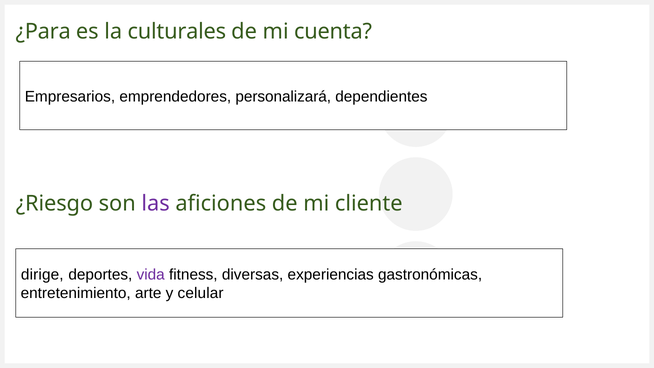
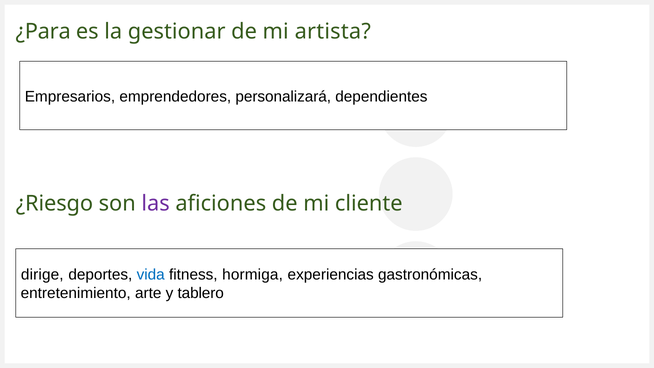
culturales: culturales -> gestionar
cuenta: cuenta -> artista
vida colour: purple -> blue
diversas: diversas -> hormiga
celular: celular -> tablero
